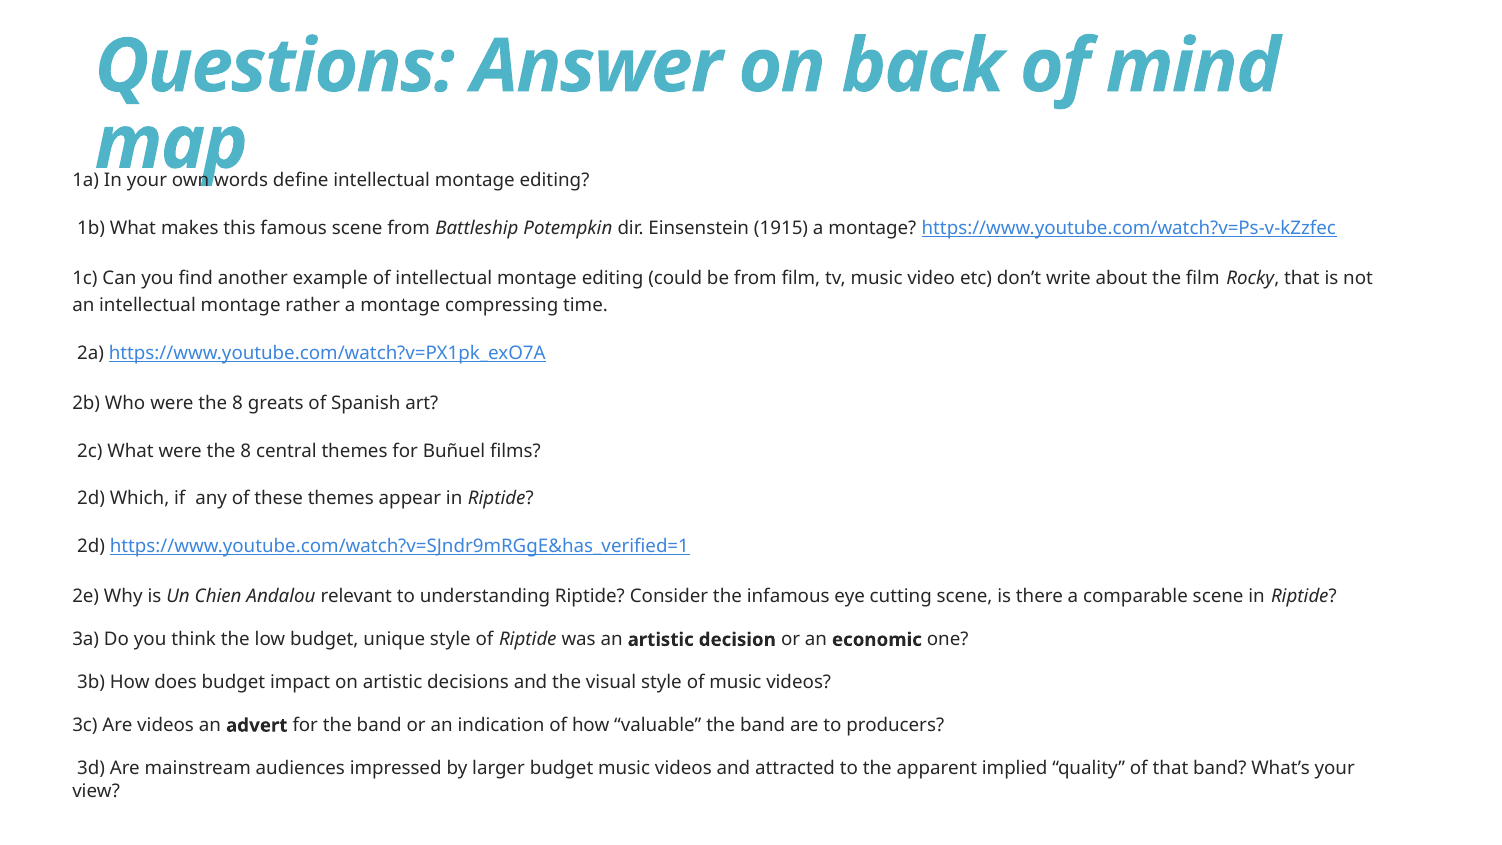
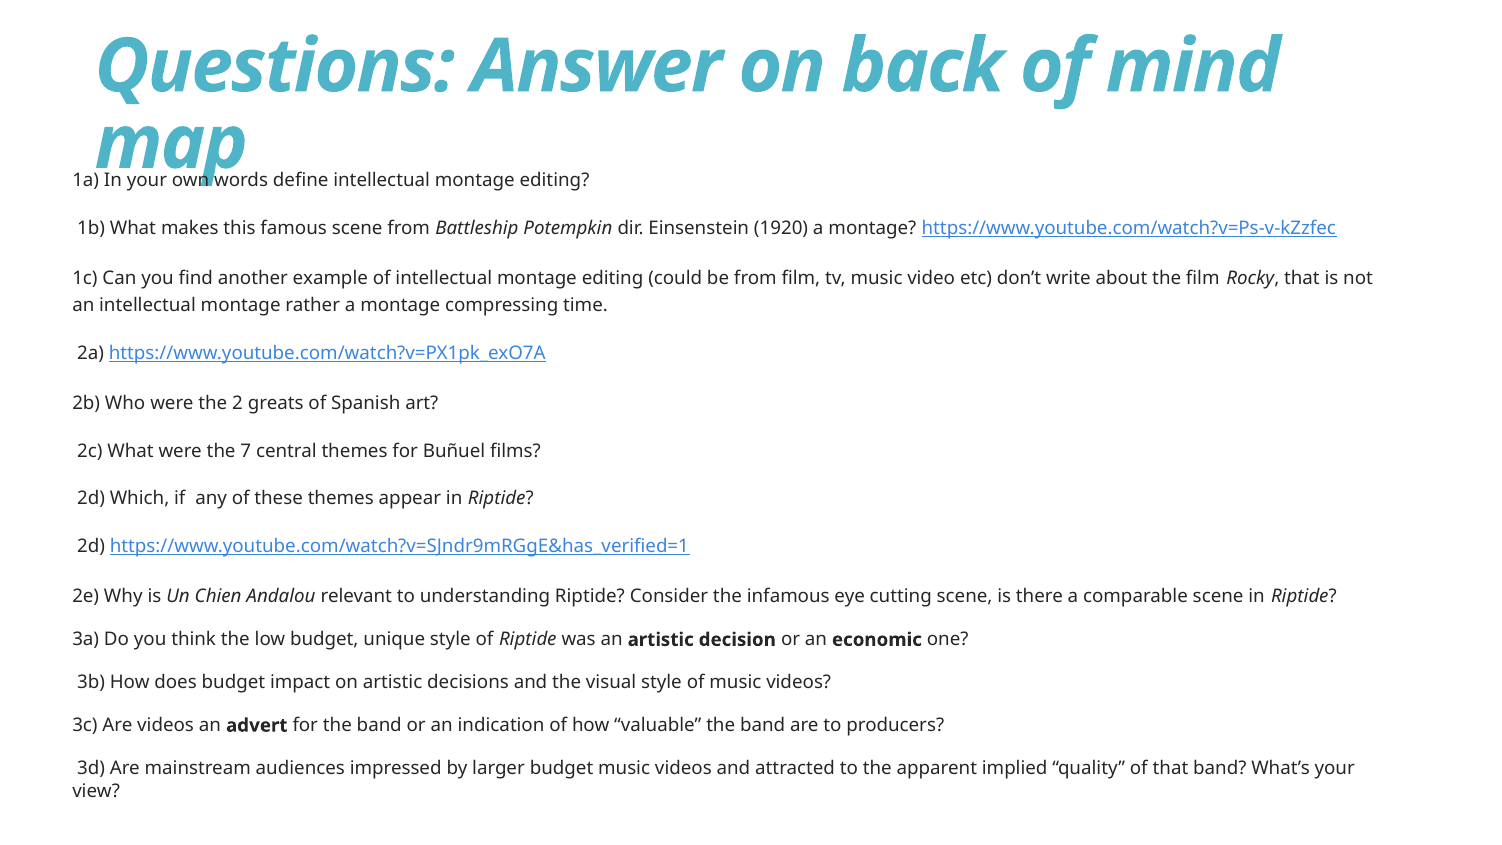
1915: 1915 -> 1920
Who were the 8: 8 -> 2
What were the 8: 8 -> 7
